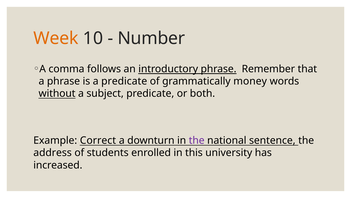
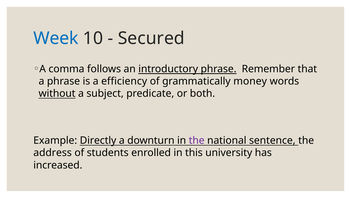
Week colour: orange -> blue
Number: Number -> Secured
a predicate: predicate -> efficiency
Correct: Correct -> Directly
